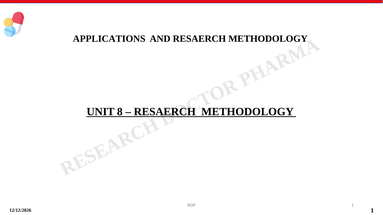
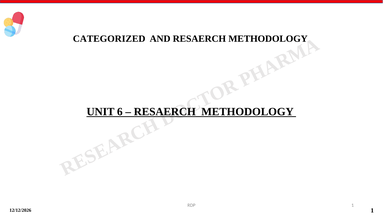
APPLICATIONS: APPLICATIONS -> CATEGORIZED
8: 8 -> 6
